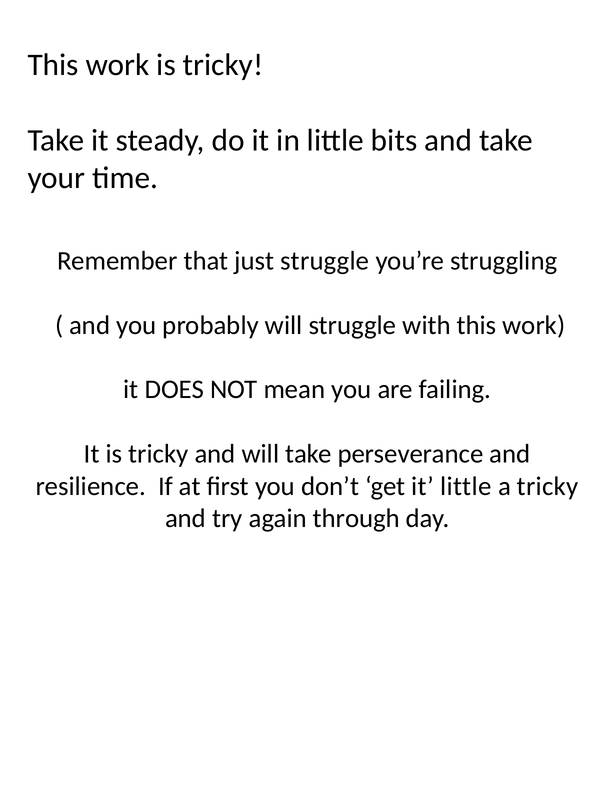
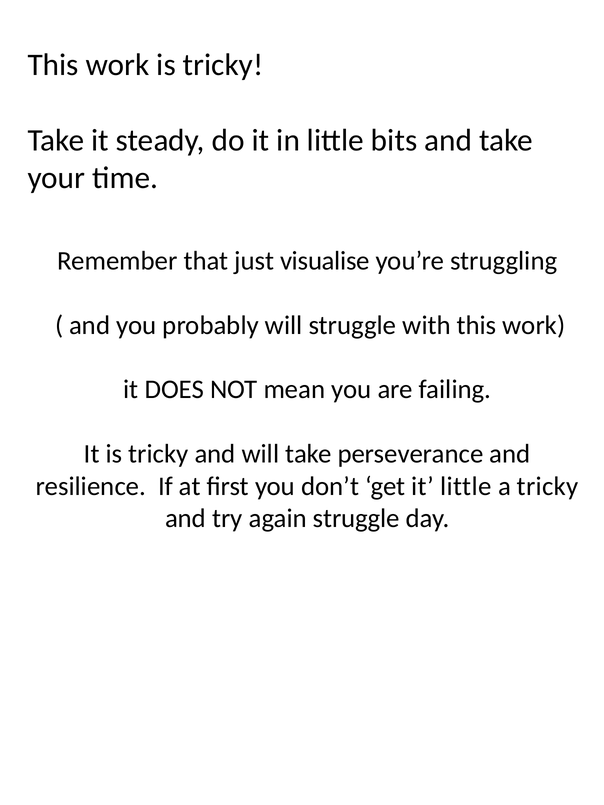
just struggle: struggle -> visualise
again through: through -> struggle
